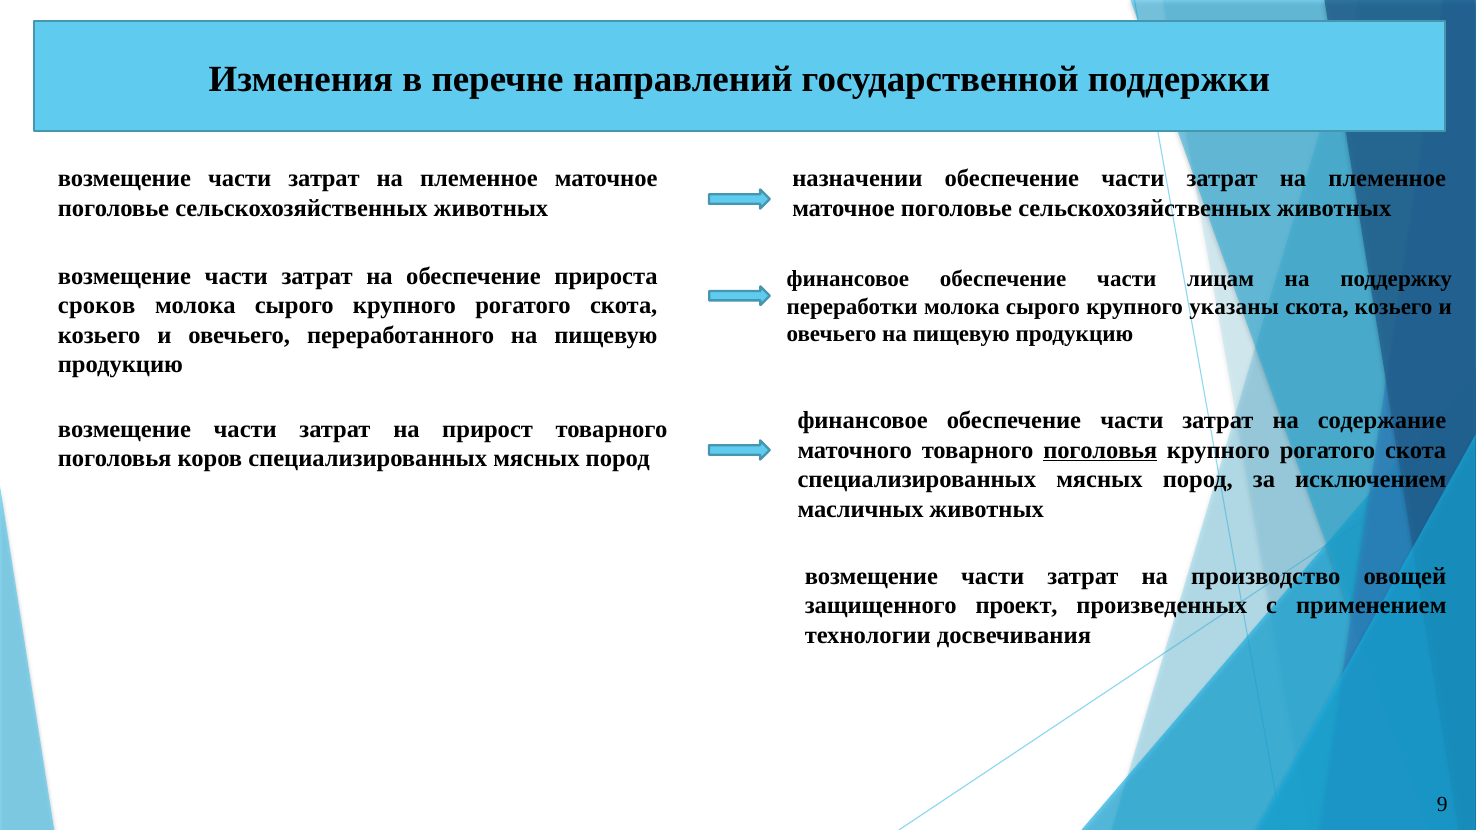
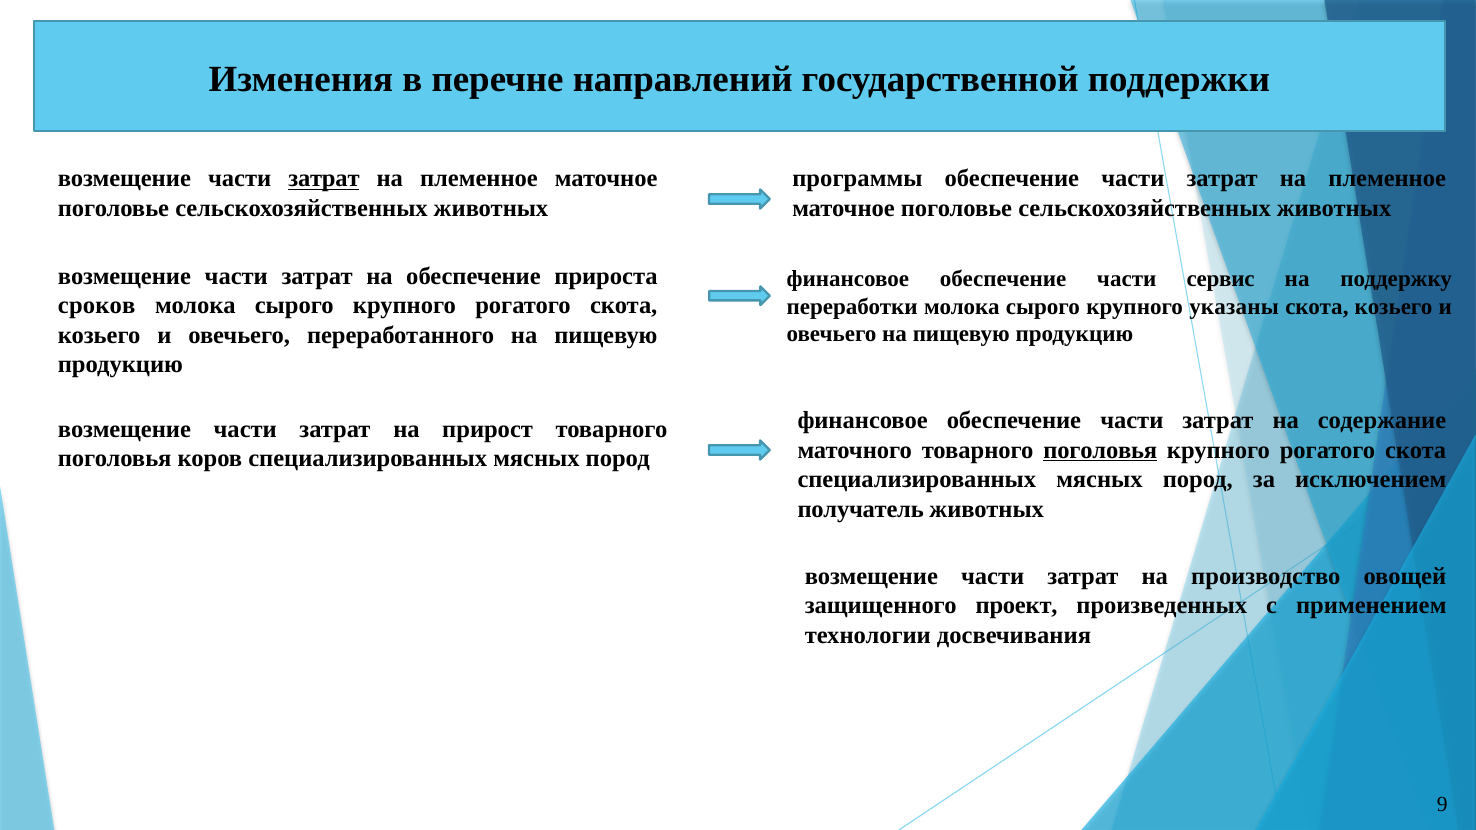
затрат at (324, 179) underline: none -> present
назначении: назначении -> программы
лицам: лицам -> сервис
масличных: масличных -> получатель
